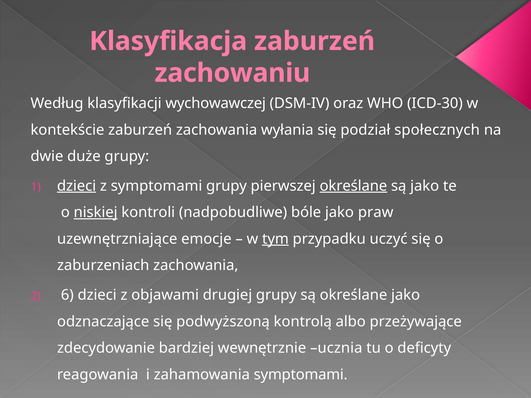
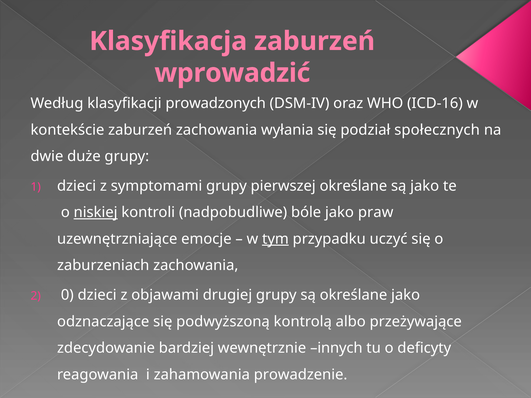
zachowaniu: zachowaniu -> wprowadzić
wychowawczej: wychowawczej -> prowadzonych
ICD-30: ICD-30 -> ICD-16
dzieci at (77, 186) underline: present -> none
określane at (353, 186) underline: present -> none
6: 6 -> 0
ucznia: ucznia -> innych
zahamowania symptomami: symptomami -> prowadzenie
